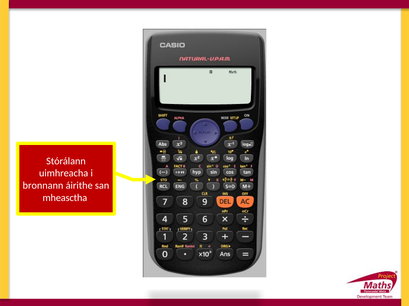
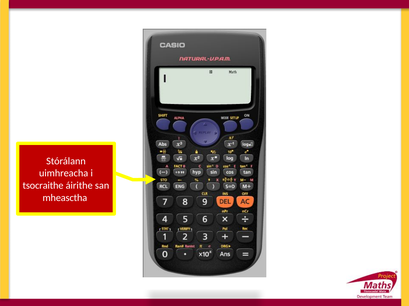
bronnann: bronnann -> tsocraithe
